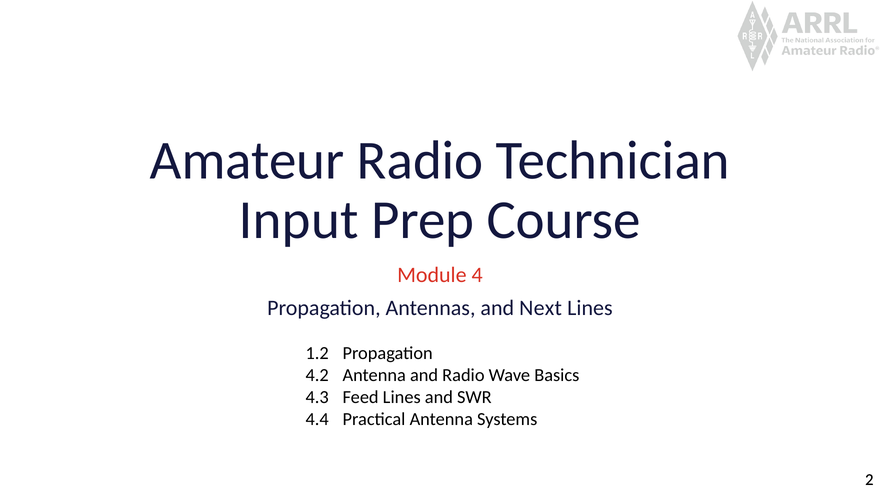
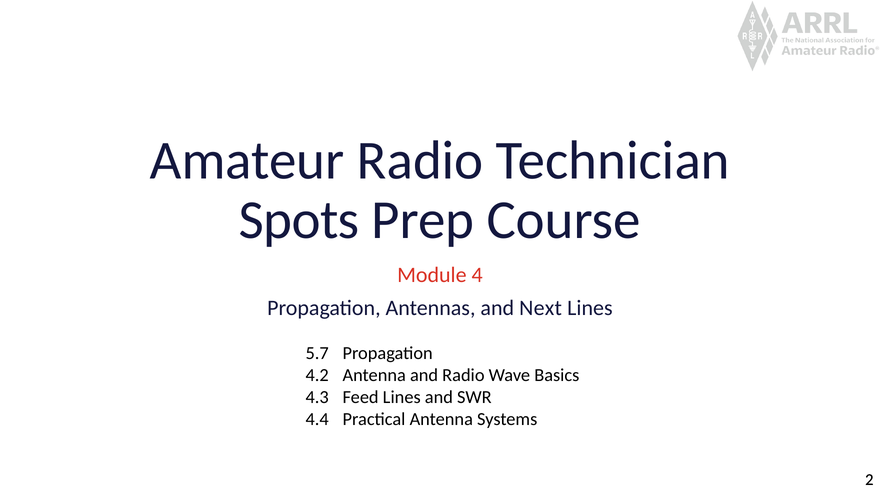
Input: Input -> Spots
1.2: 1.2 -> 5.7
